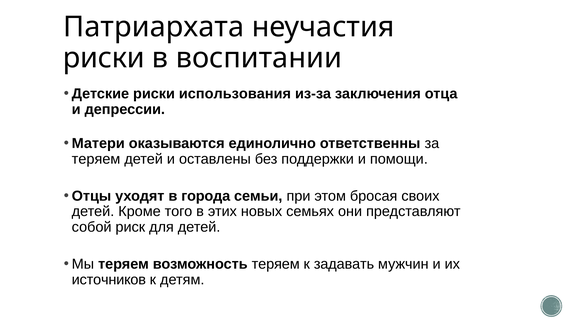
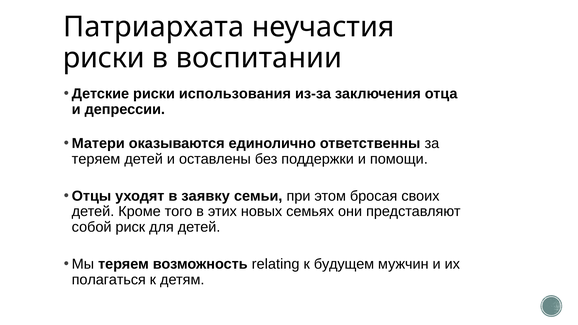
города: города -> заявку
возможность теряем: теряем -> relating
задавать: задавать -> будущем
источников: источников -> полагаться
